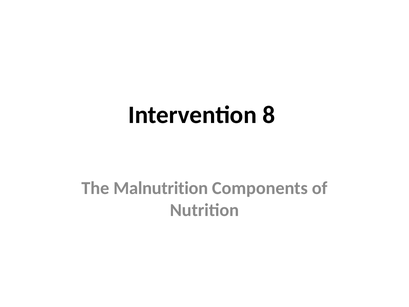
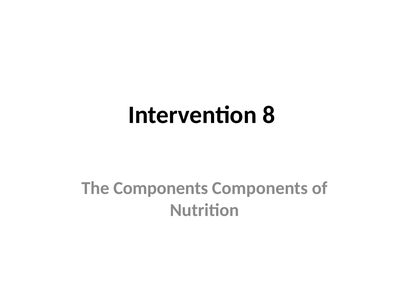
The Malnutrition: Malnutrition -> Components
